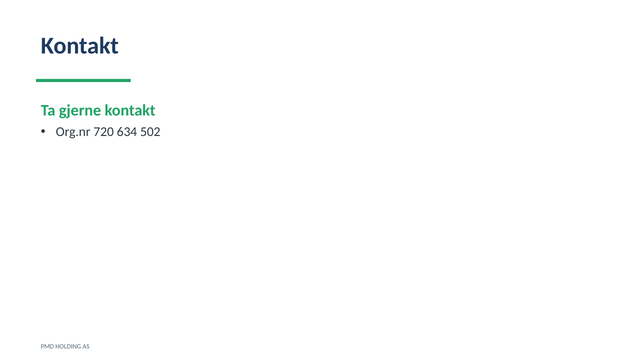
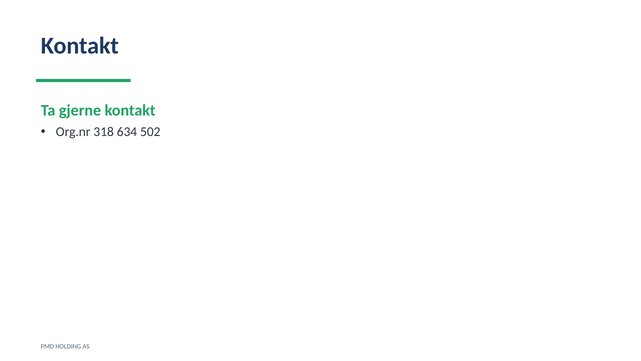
720: 720 -> 318
